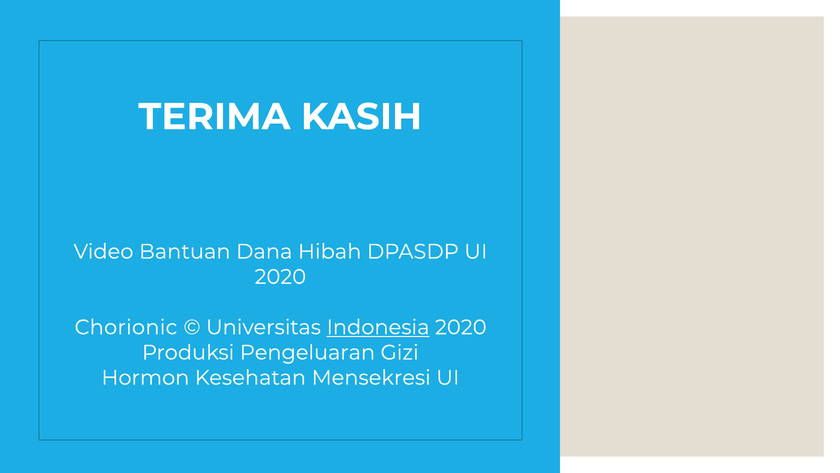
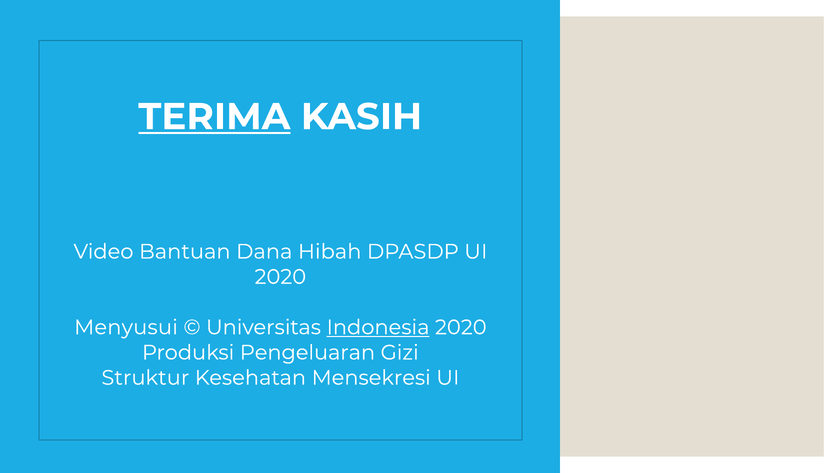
TERIMA underline: none -> present
Chorionic: Chorionic -> Menyusui
Hormon: Hormon -> Struktur
